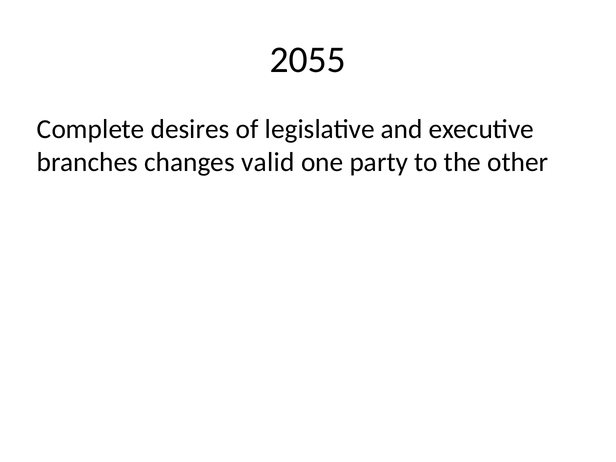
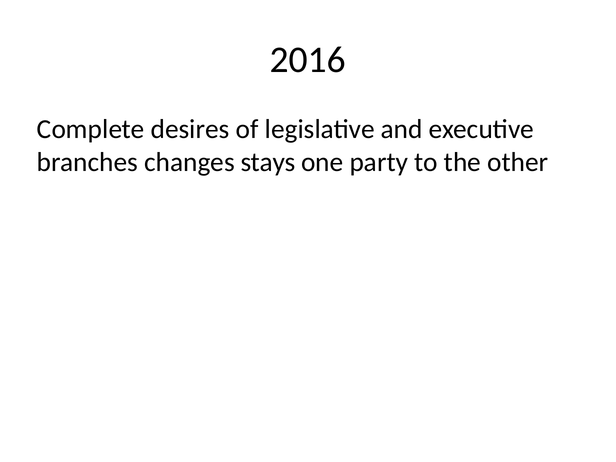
2055: 2055 -> 2016
valid: valid -> stays
